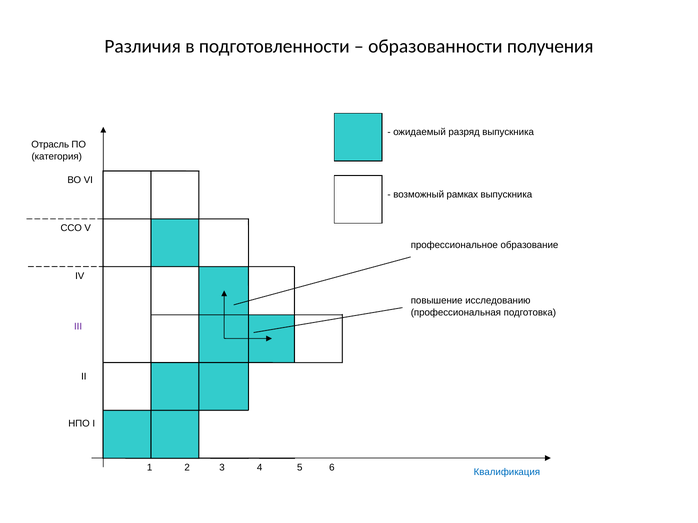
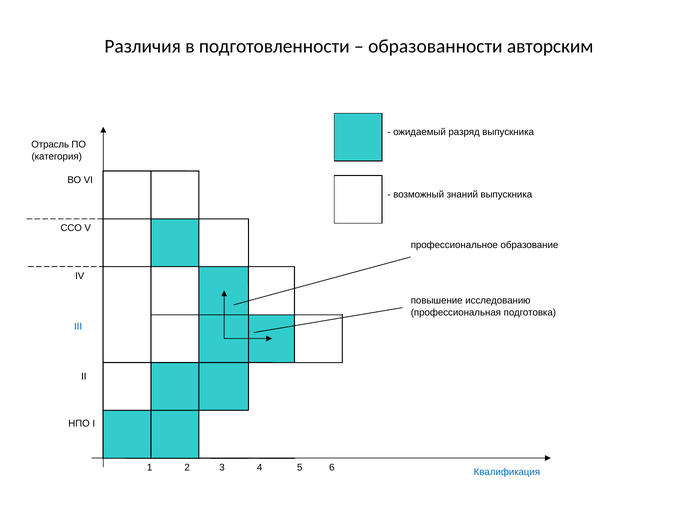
получения: получения -> авторским
рамках: рамках -> знаний
III colour: purple -> blue
